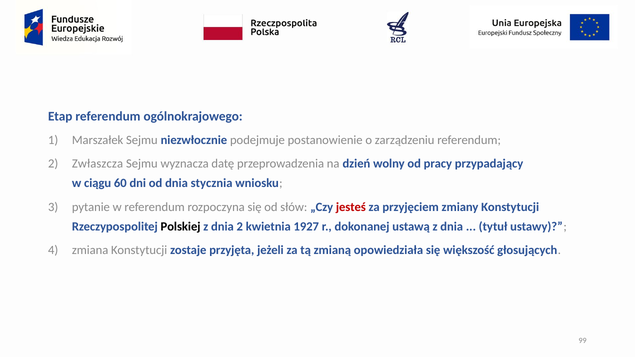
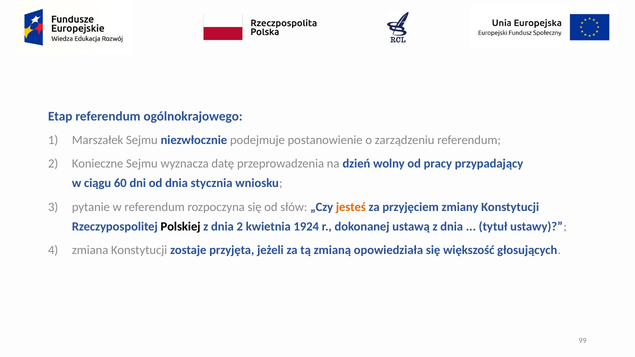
Zwłaszcza: Zwłaszcza -> Konieczne
jesteś colour: red -> orange
1927: 1927 -> 1924
